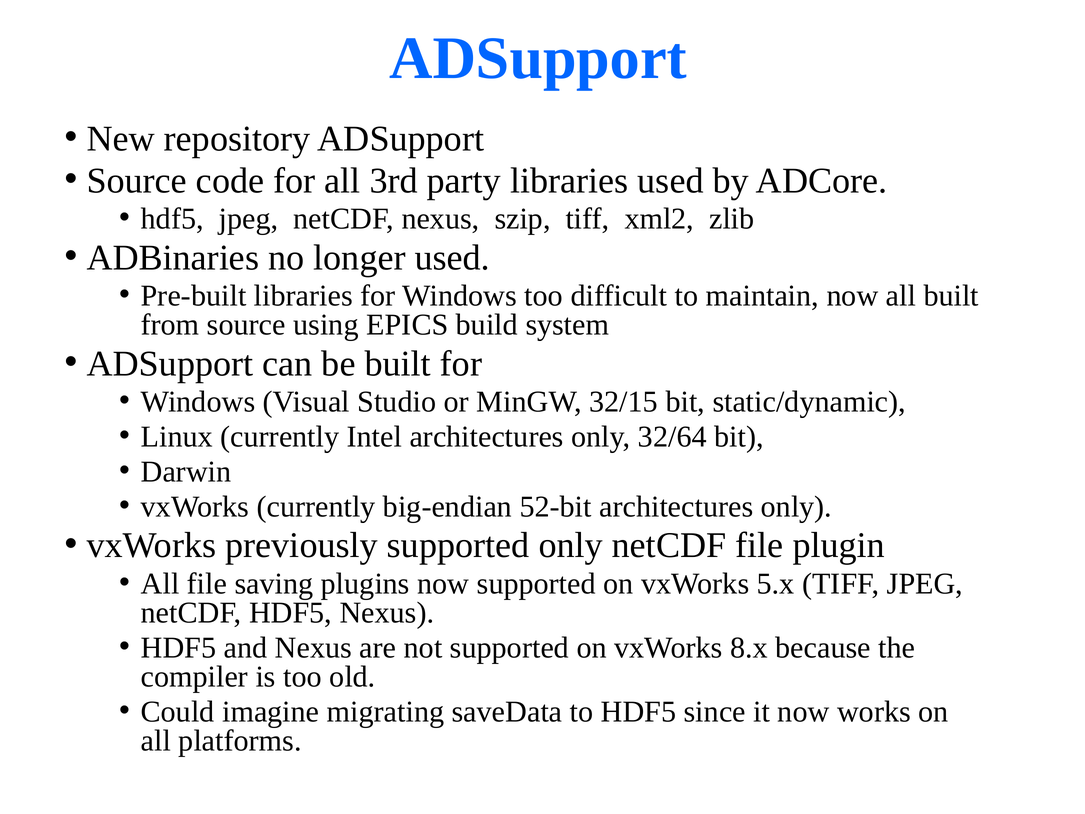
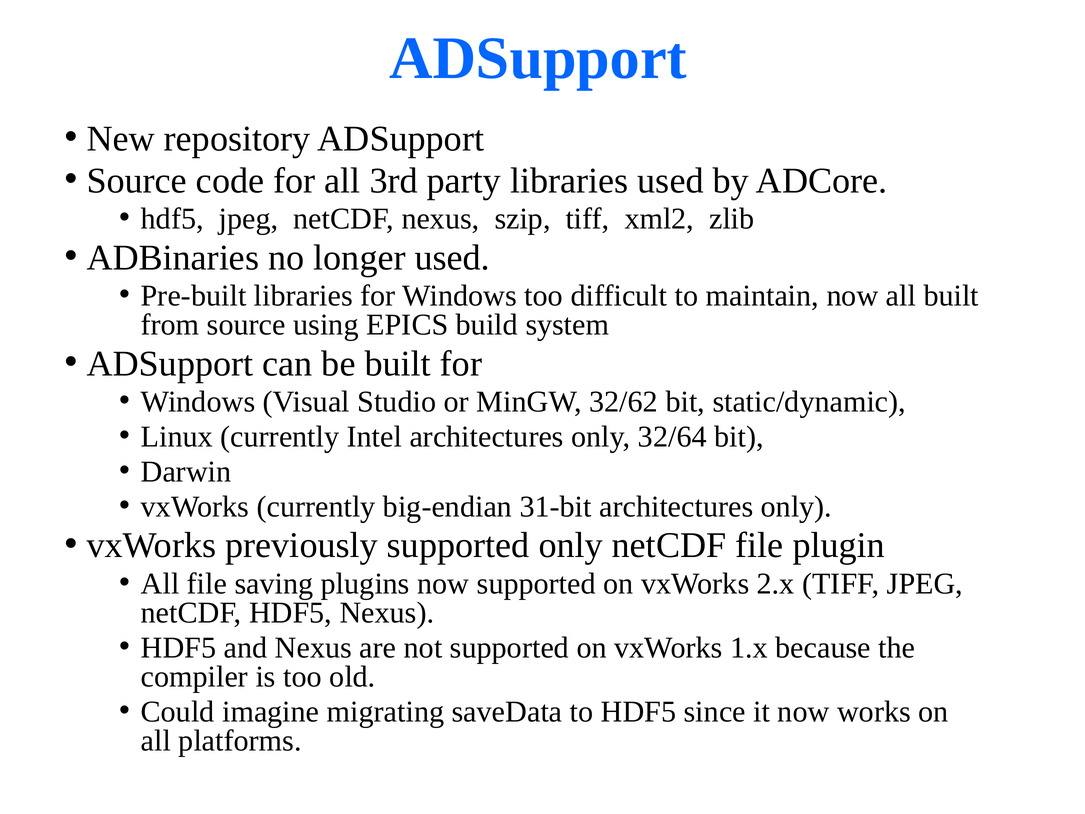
32/15: 32/15 -> 32/62
52-bit: 52-bit -> 31-bit
5.x: 5.x -> 2.x
8.x: 8.x -> 1.x
